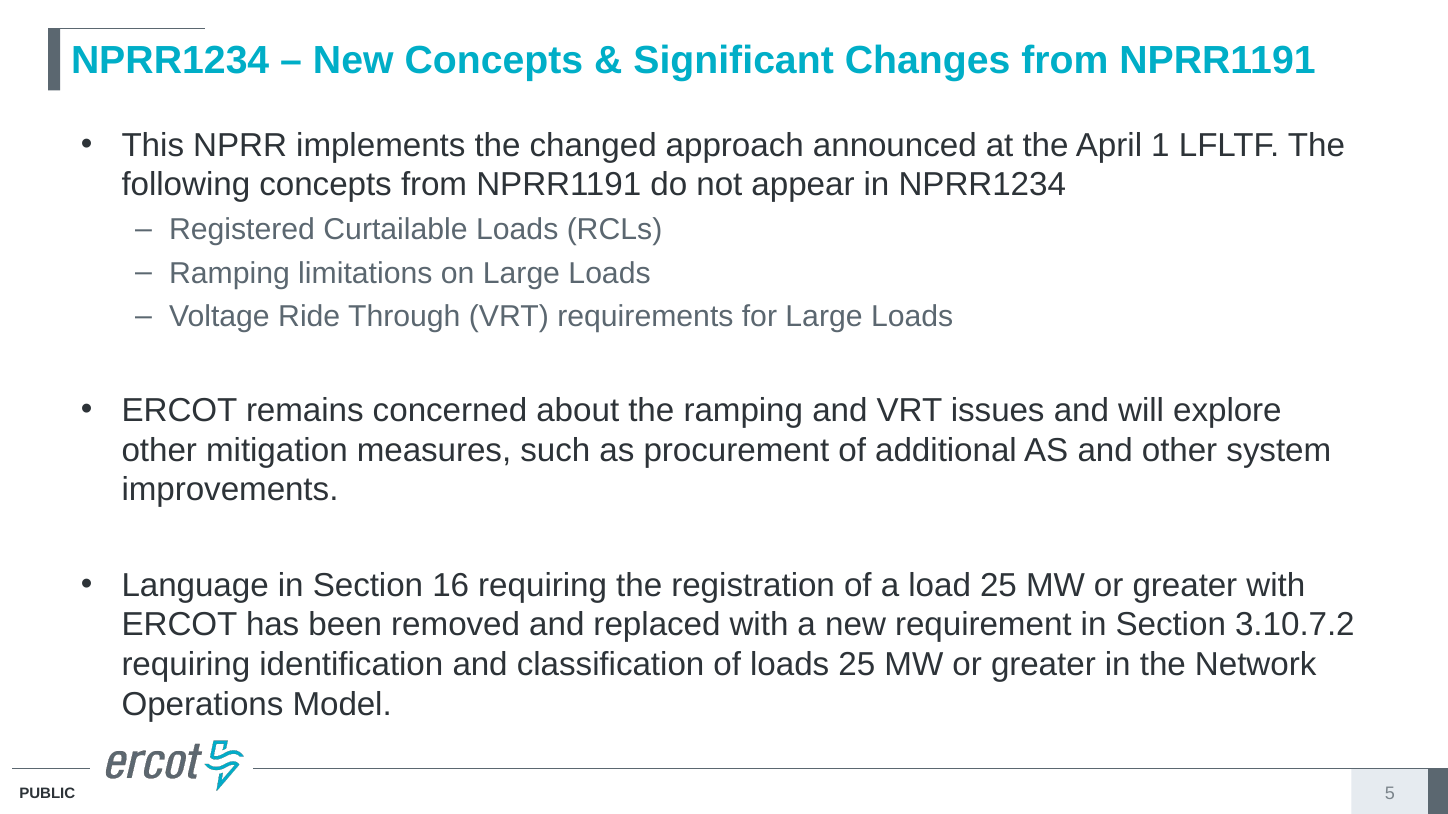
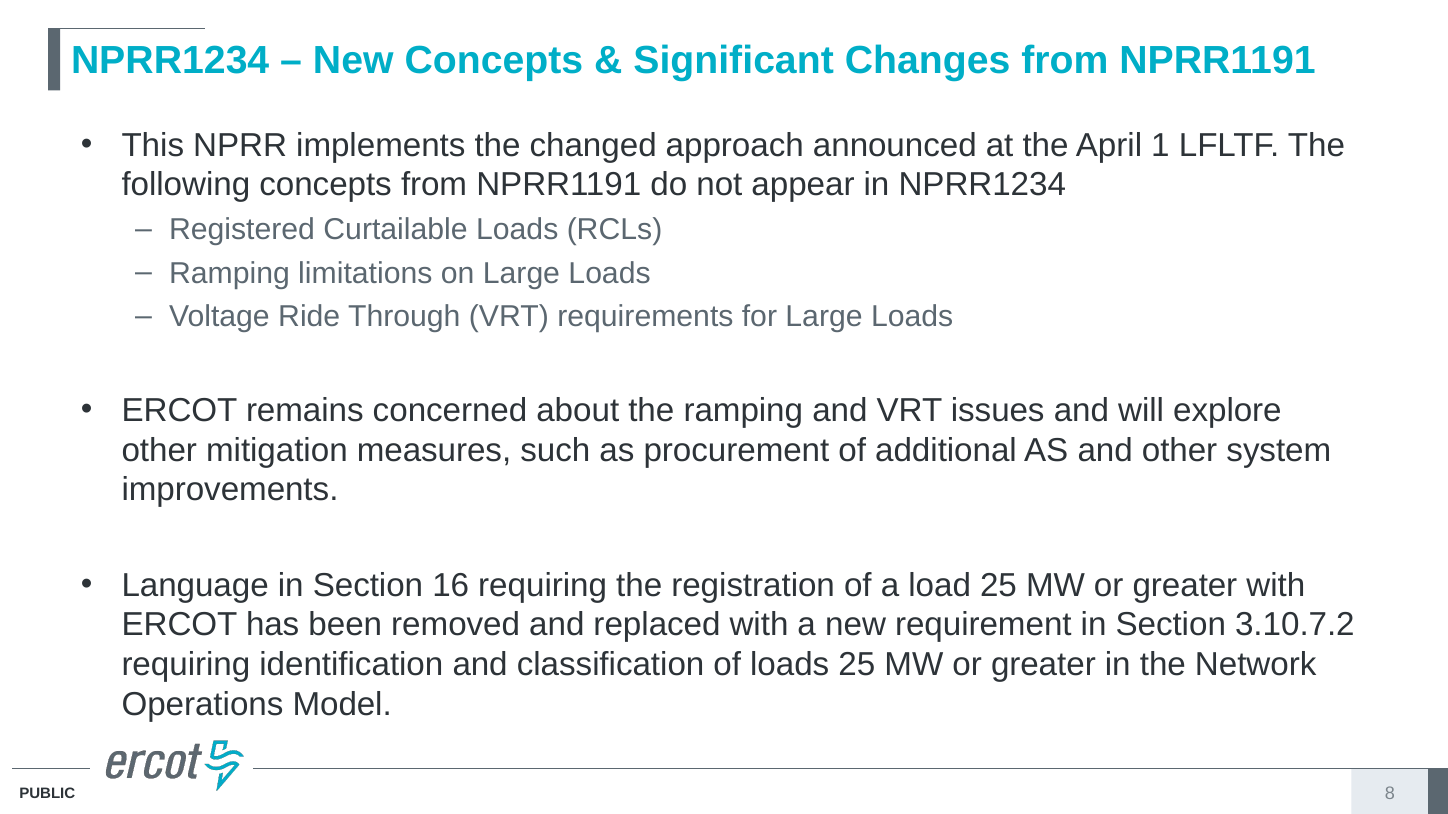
5: 5 -> 8
